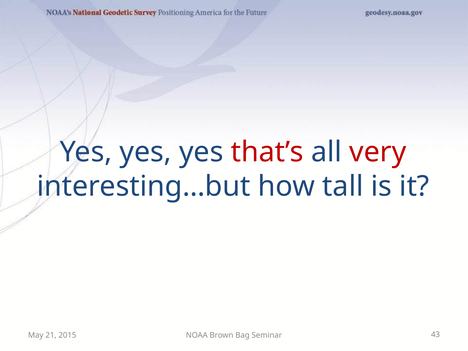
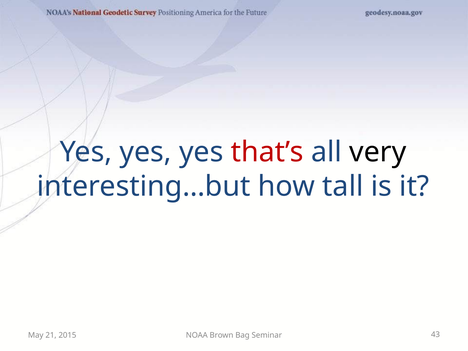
very colour: red -> black
